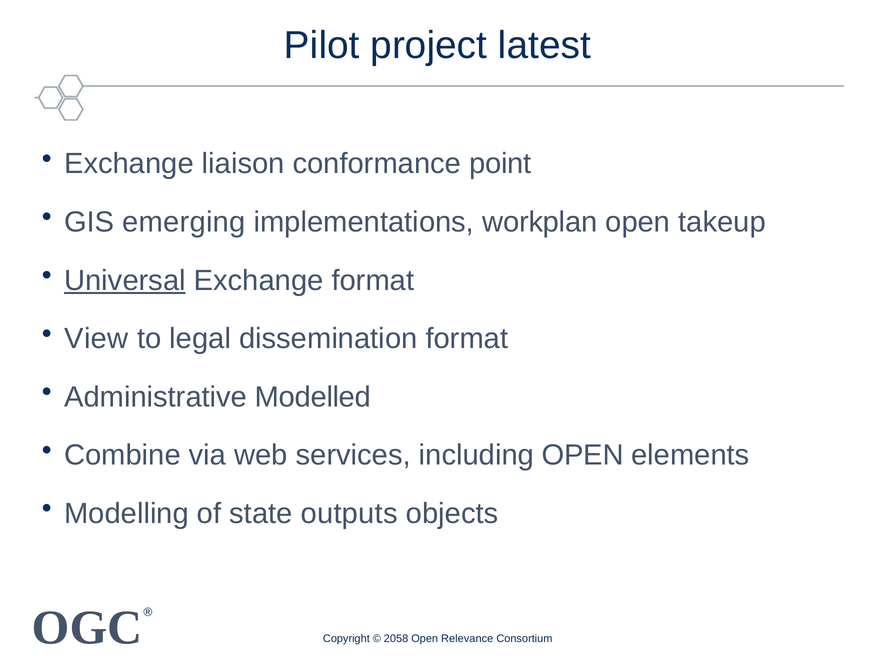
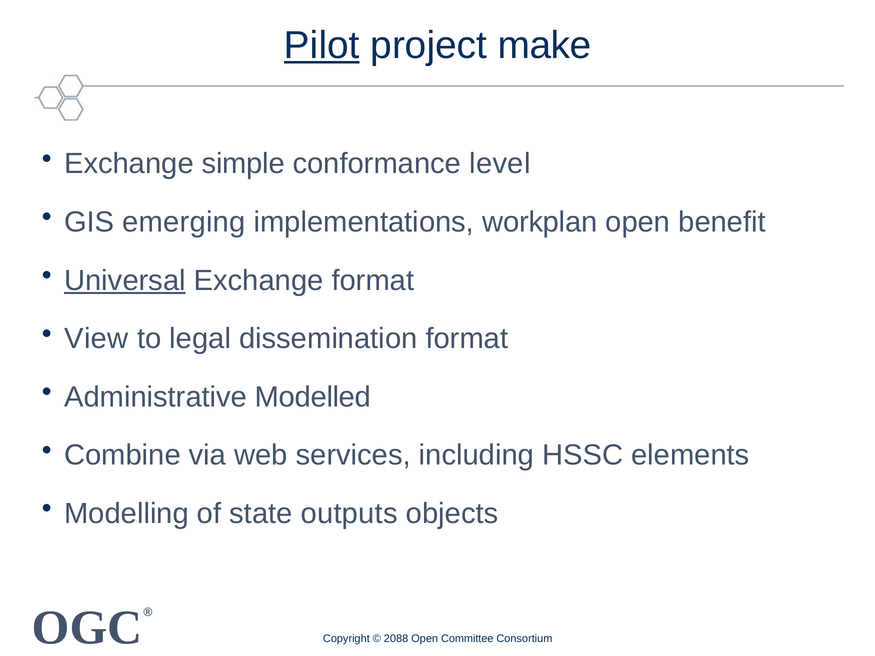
Pilot underline: none -> present
latest: latest -> make
liaison: liaison -> simple
point: point -> level
takeup: takeup -> benefit
including OPEN: OPEN -> HSSC
2058: 2058 -> 2088
Relevance: Relevance -> Committee
